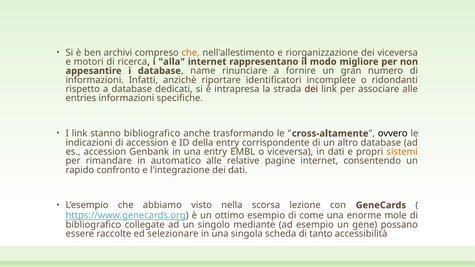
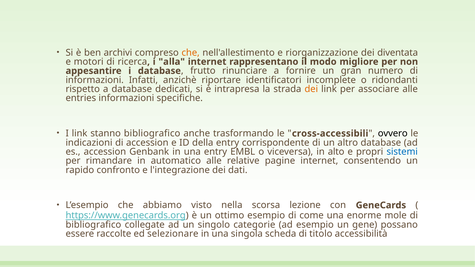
dei viceversa: viceversa -> diventata
name: name -> frutto
dei at (311, 89) colour: red -> orange
cross-altamente: cross-altamente -> cross-accessibili
in dati: dati -> alto
sistemi colour: orange -> blue
mediante: mediante -> categorie
tanto: tanto -> titolo
